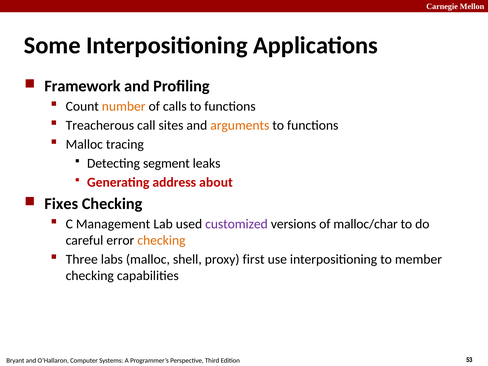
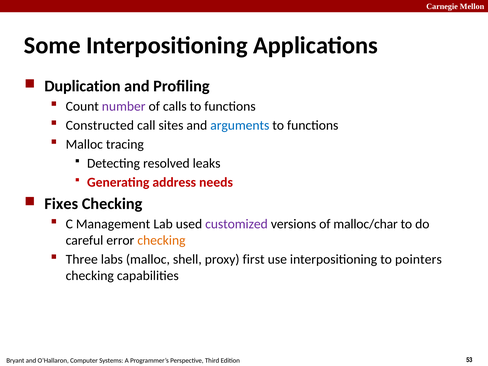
Framework: Framework -> Duplication
number colour: orange -> purple
Treacherous: Treacherous -> Constructed
arguments colour: orange -> blue
segment: segment -> resolved
about: about -> needs
member: member -> pointers
